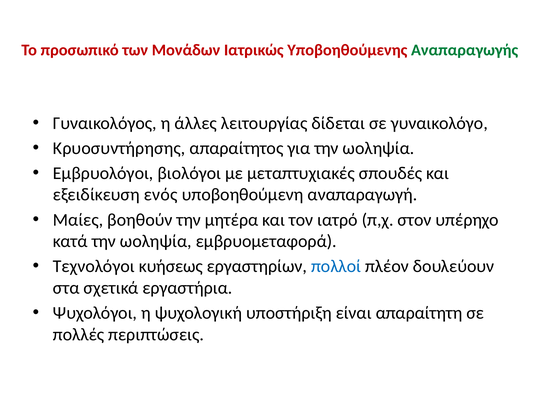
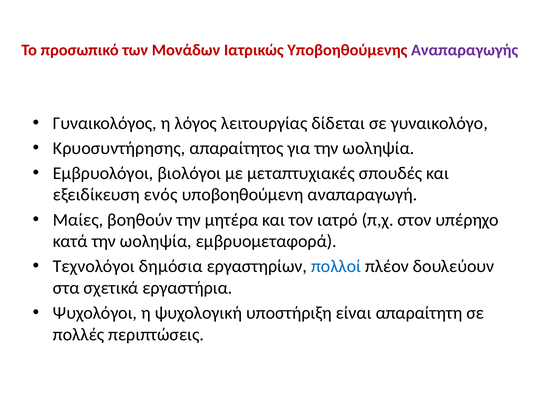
Αναπαραγωγής colour: green -> purple
άλλες: άλλες -> λόγος
κυήσεως: κυήσεως -> δημόσια
